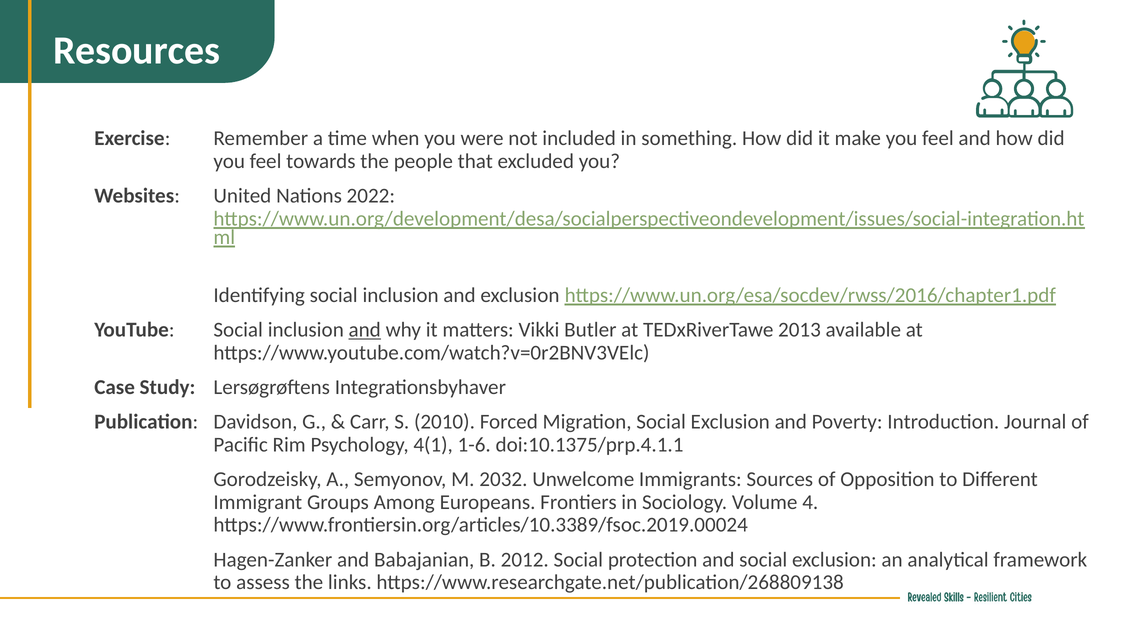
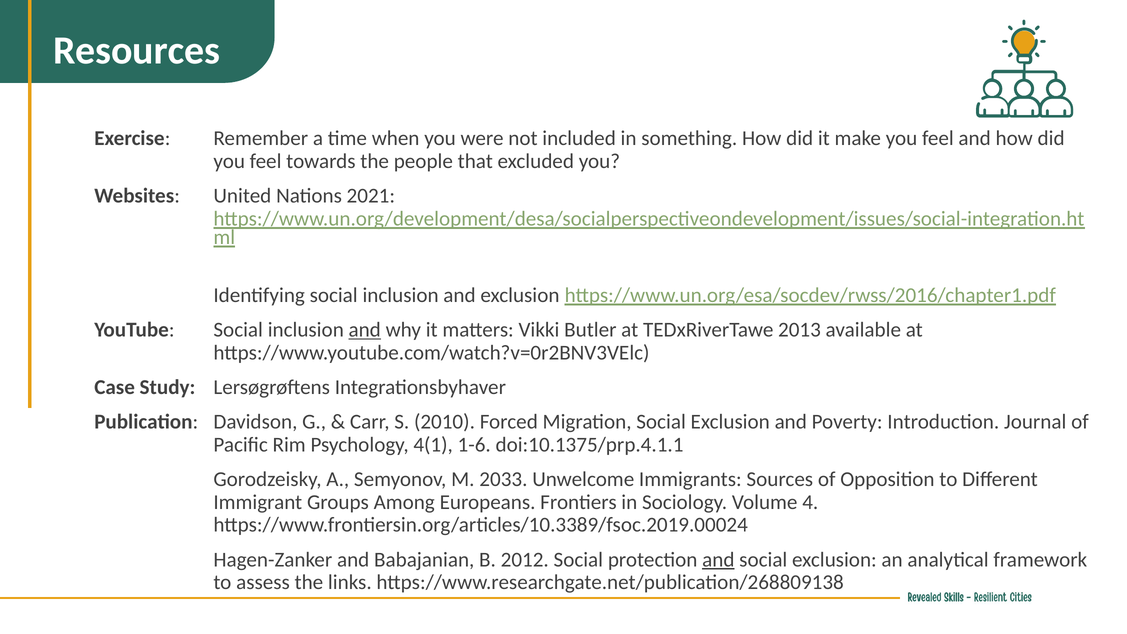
2022: 2022 -> 2021
2032: 2032 -> 2033
and at (718, 560) underline: none -> present
